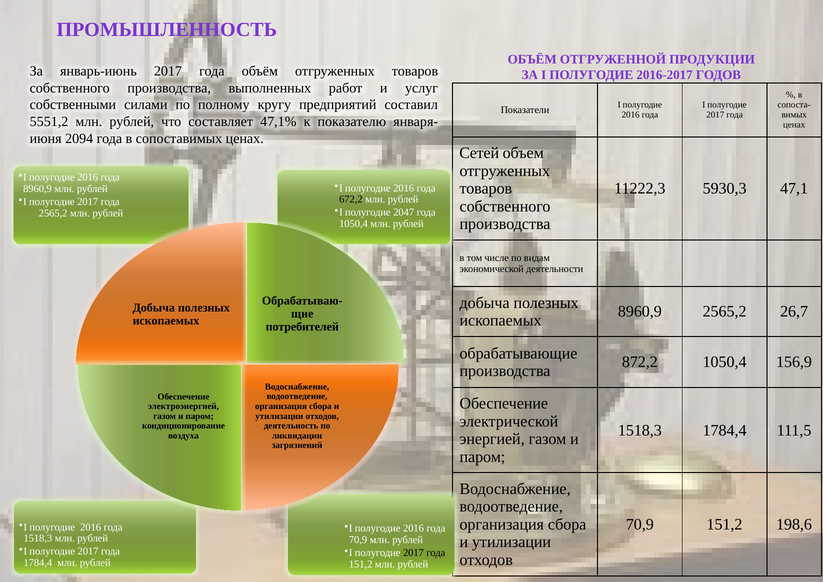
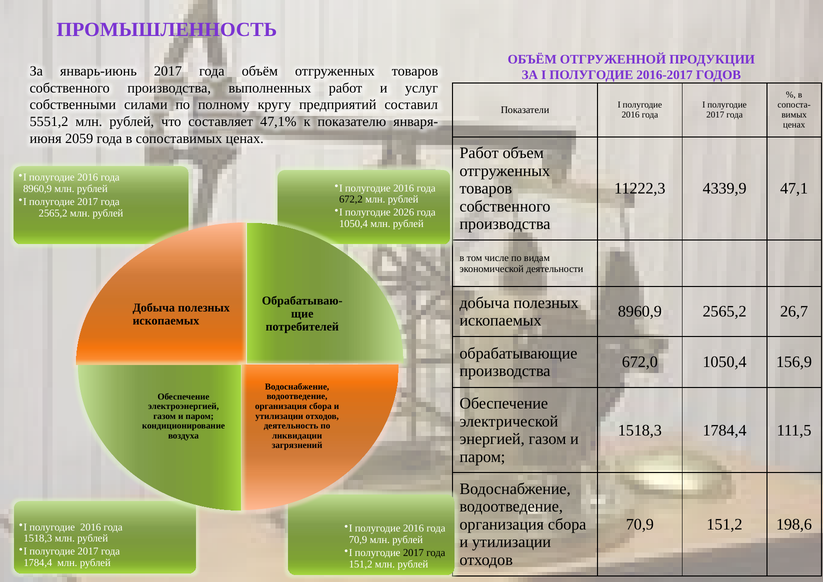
2094: 2094 -> 2059
Сетей at (479, 153): Сетей -> Работ
5930,3: 5930,3 -> 4339,9
2047: 2047 -> 2026
872,2: 872,2 -> 672,0
